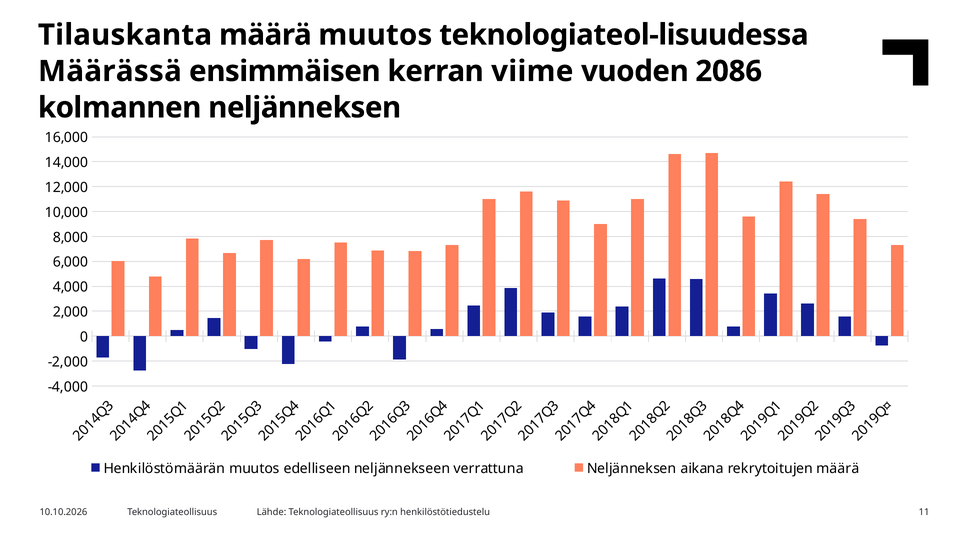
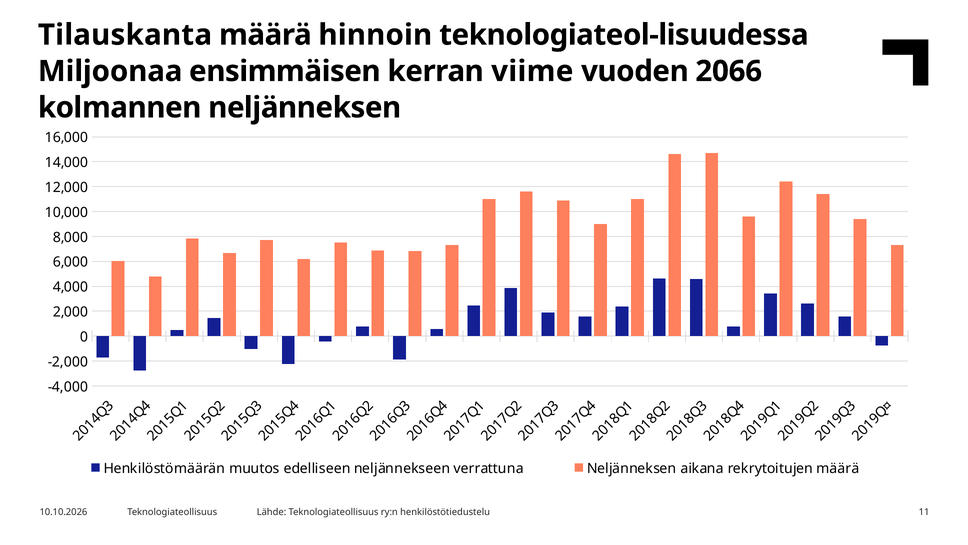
määrä muutos: muutos -> hinnoin
Määrässä: Määrässä -> Miljoonaa
2086: 2086 -> 2066
